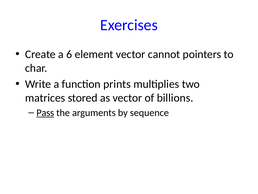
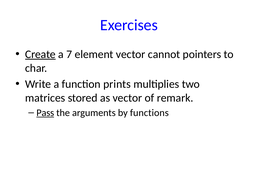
Create underline: none -> present
6: 6 -> 7
billions: billions -> remark
sequence: sequence -> functions
